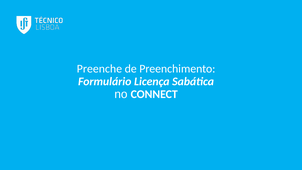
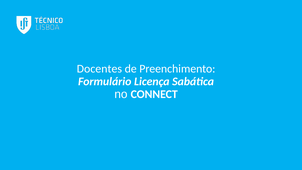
Preenche: Preenche -> Docentes
